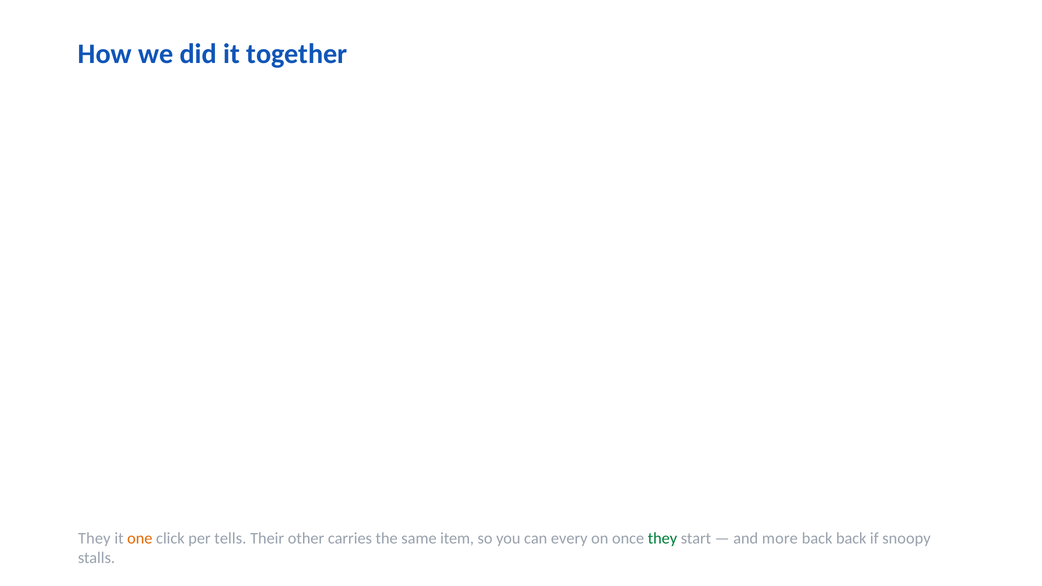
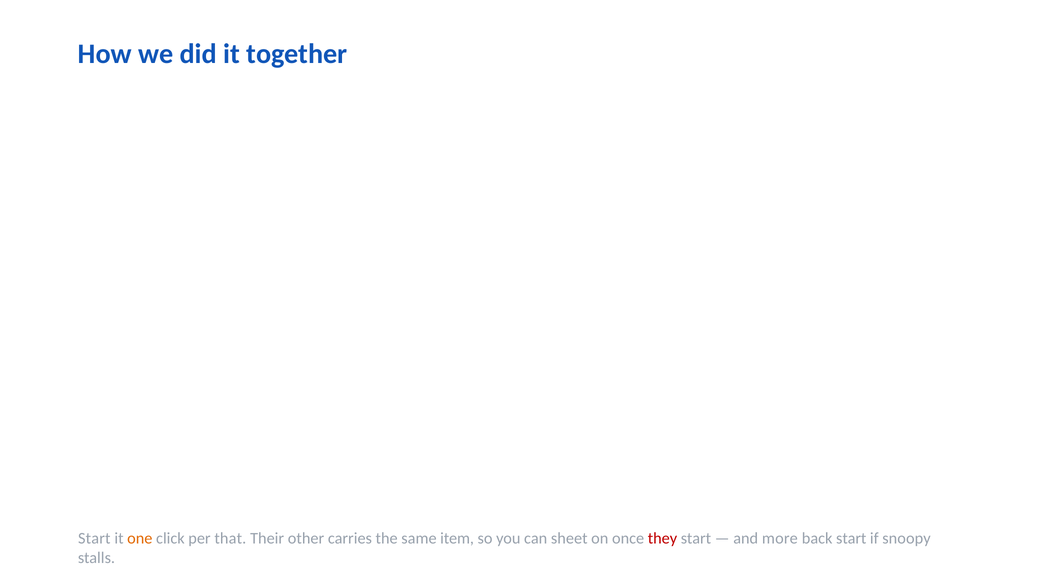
They at (94, 538): They -> Start
tells: tells -> that
every: every -> sheet
they at (662, 538) colour: green -> red
back back: back -> start
